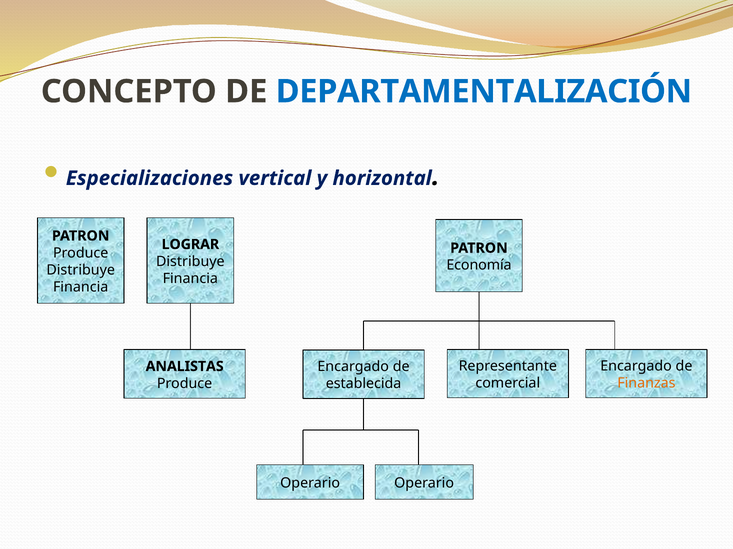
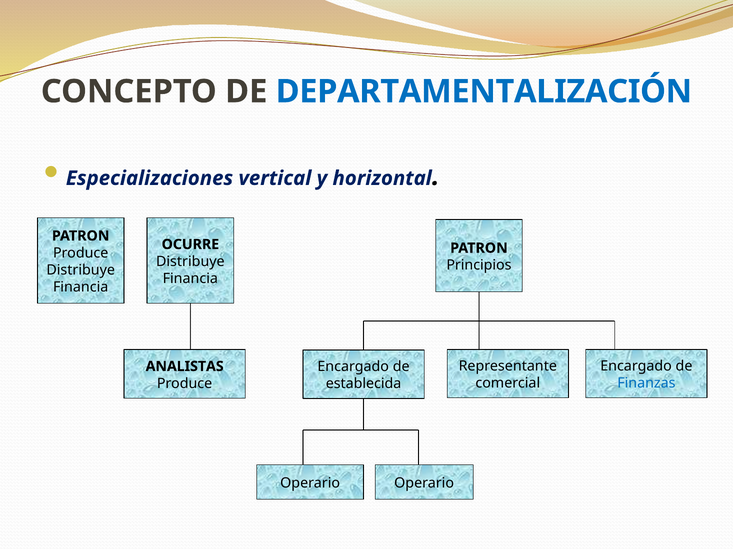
LOGRAR: LOGRAR -> OCURRE
Economía: Economía -> Principios
Finanzas colour: orange -> blue
